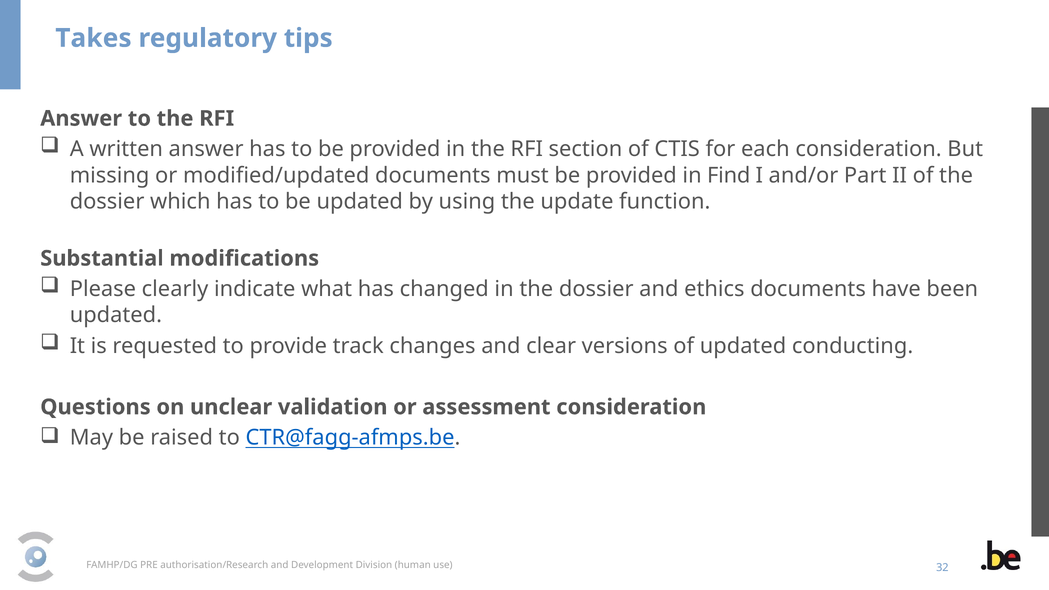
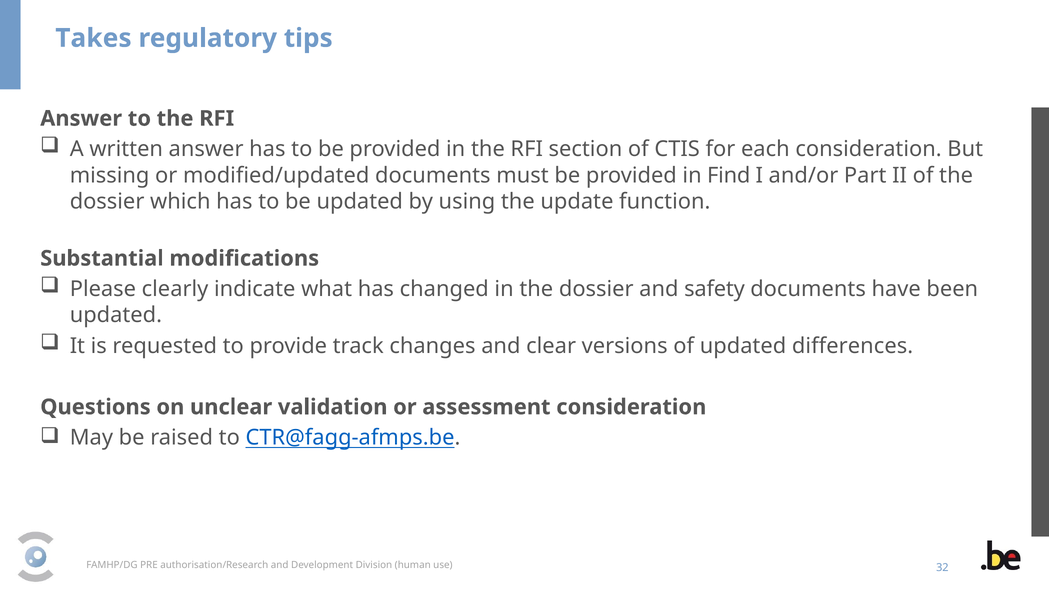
ethics: ethics -> safety
conducting: conducting -> differences
